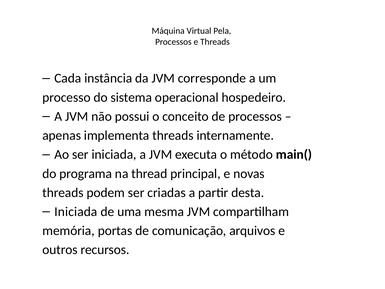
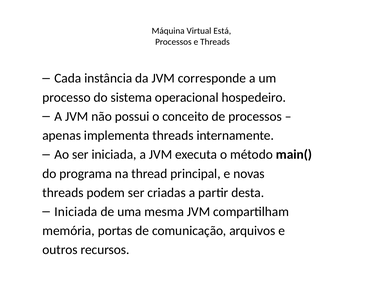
Pela: Pela -> Está
